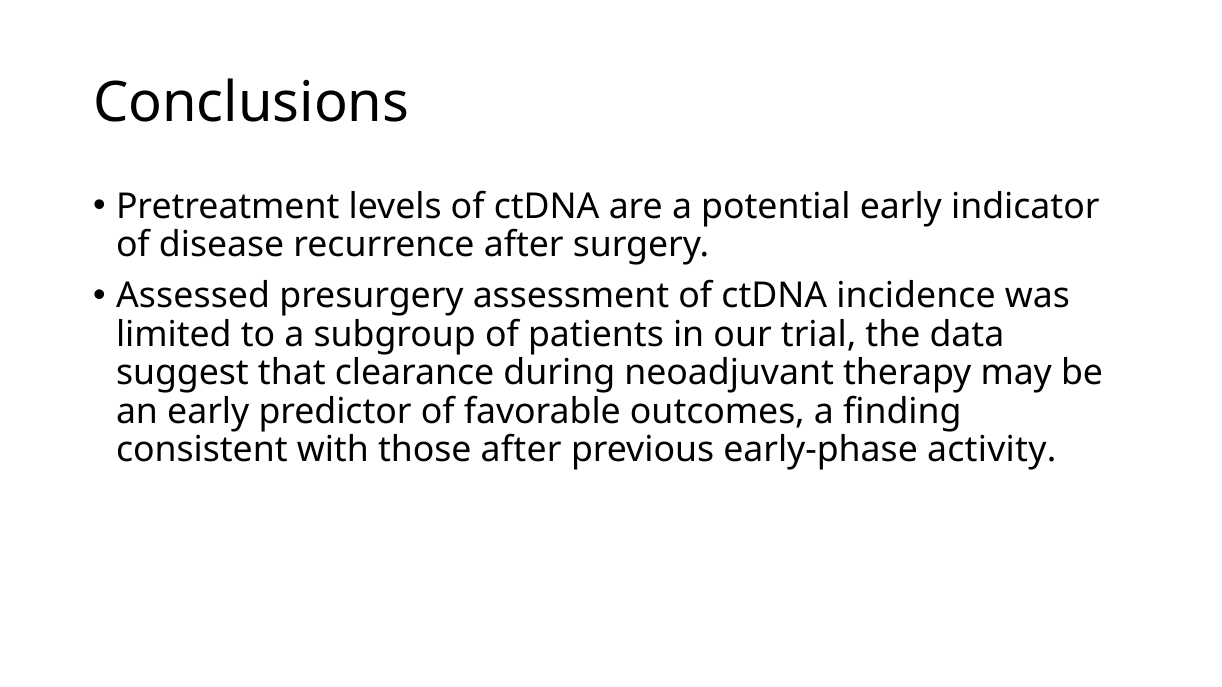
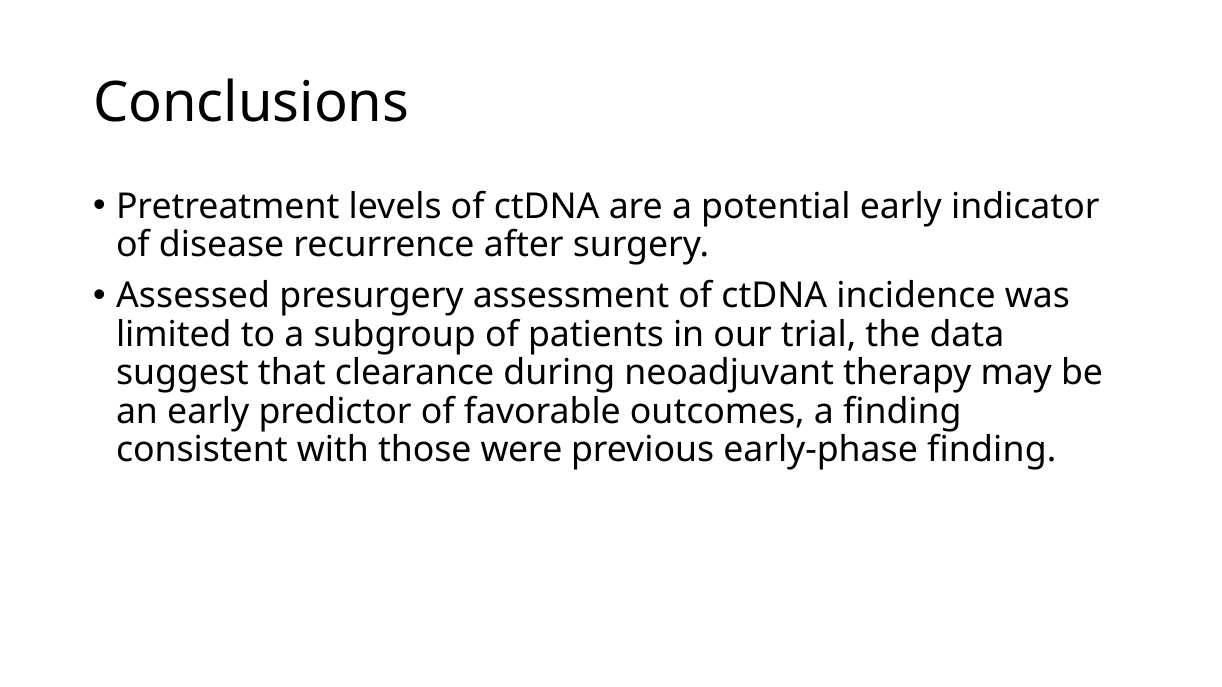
those after: after -> were
early-phase activity: activity -> finding
